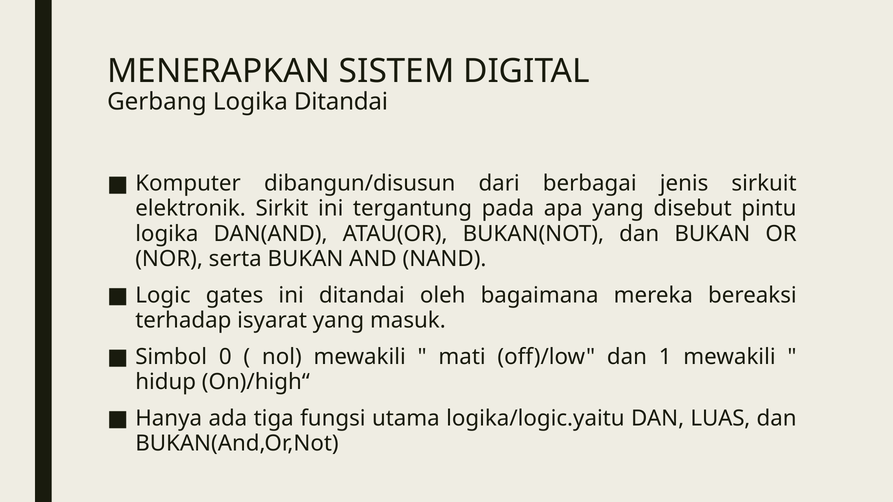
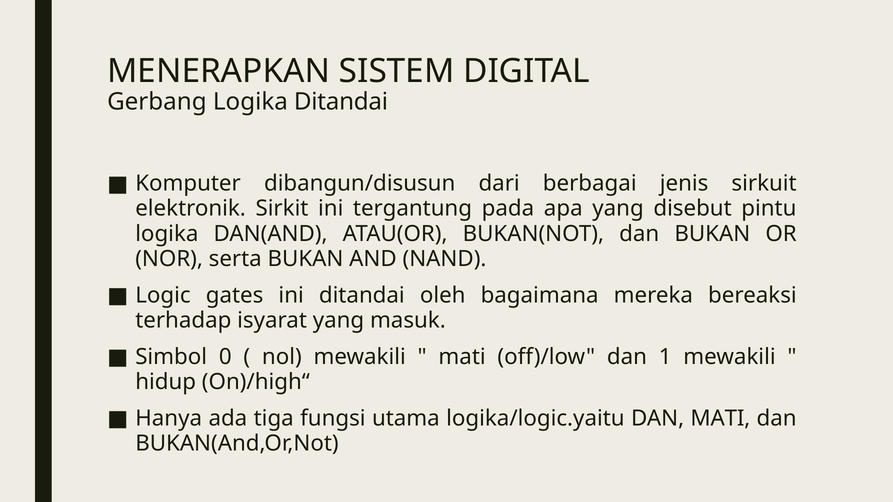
DAN LUAS: LUAS -> MATI
